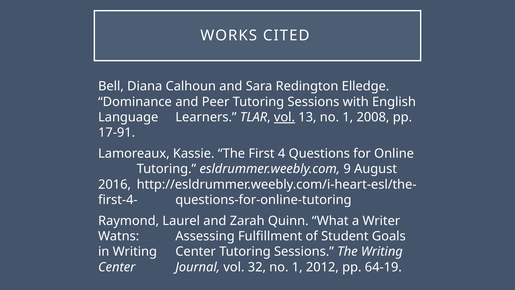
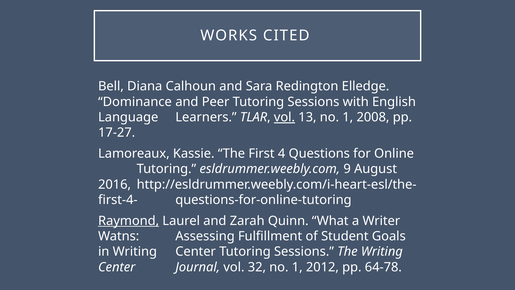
17-91: 17-91 -> 17-27
Raymond underline: none -> present
64-19: 64-19 -> 64-78
